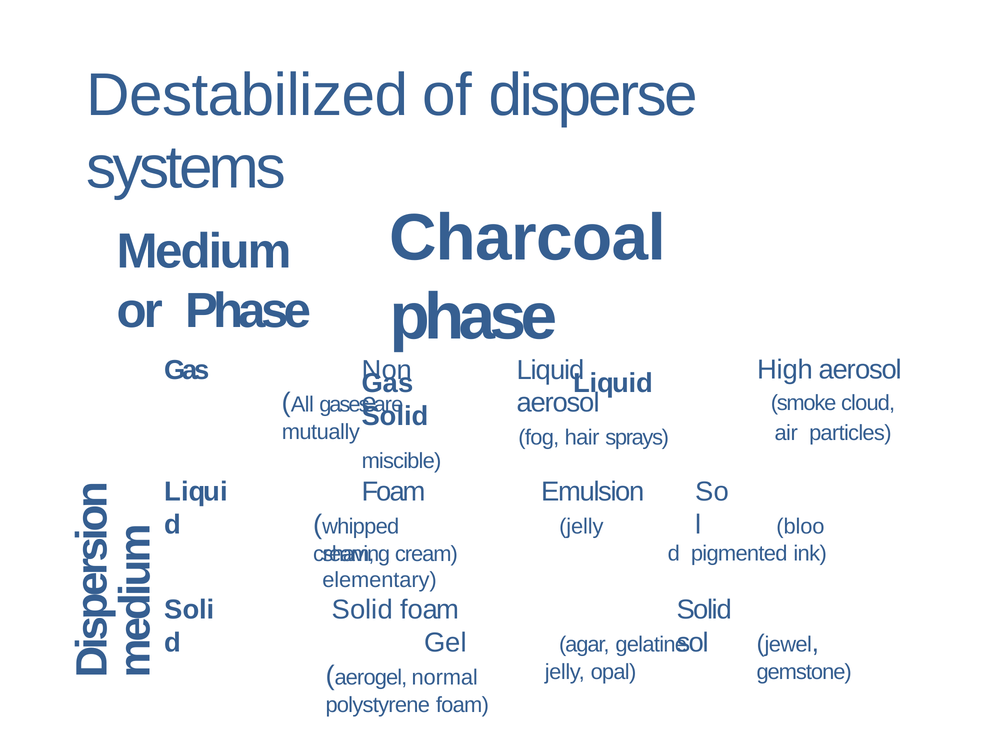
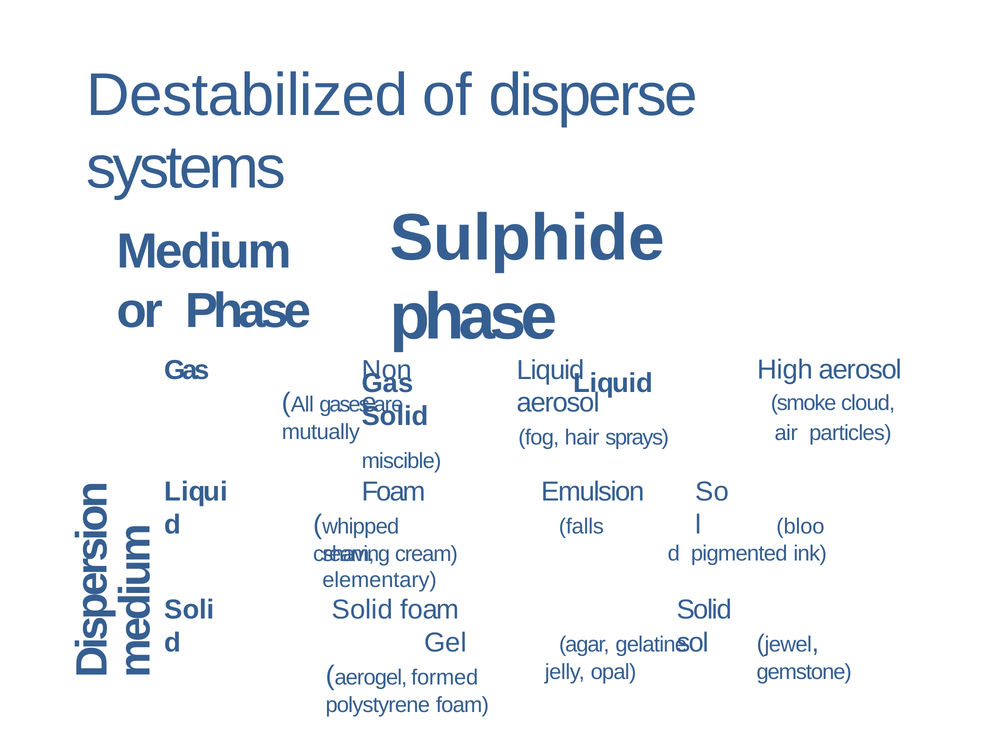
Charcoal: Charcoal -> Sulphide
jelly at (581, 527): jelly -> falls
normal: normal -> formed
